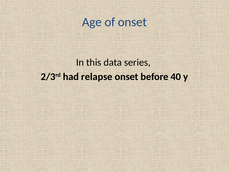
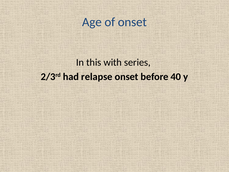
data: data -> with
